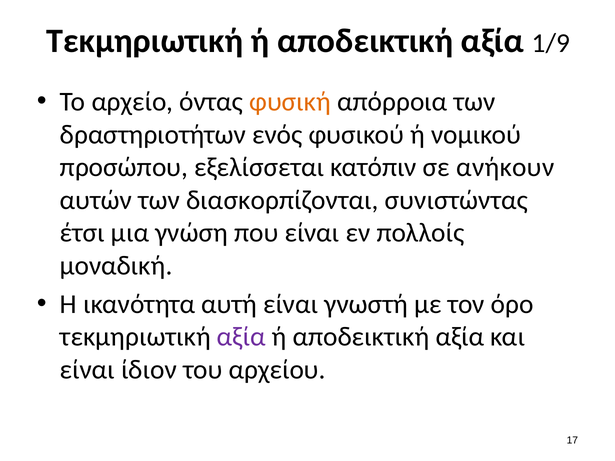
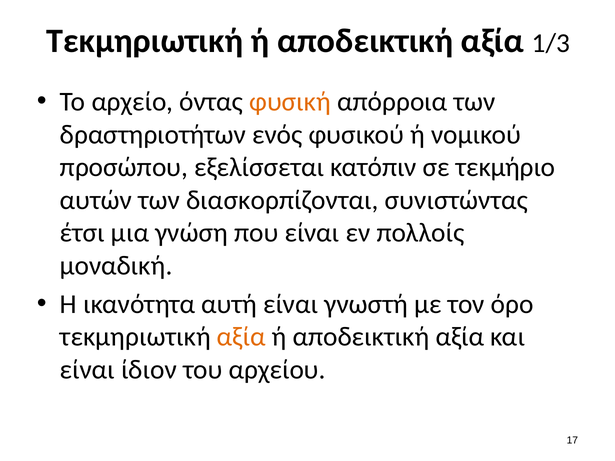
1/9: 1/9 -> 1/3
ανήκουν: ανήκουν -> τεκμήριο
αξία at (241, 337) colour: purple -> orange
